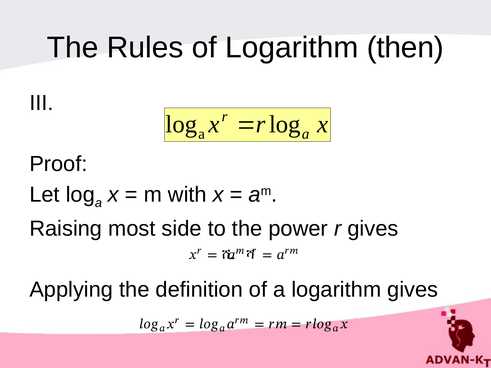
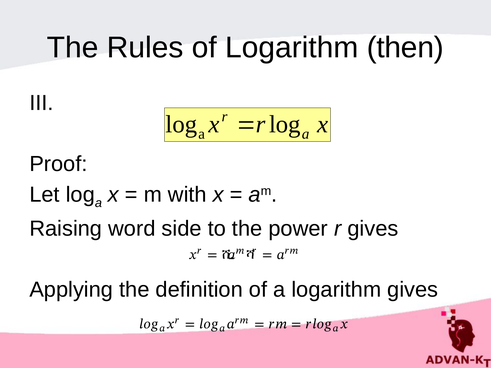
most: most -> word
